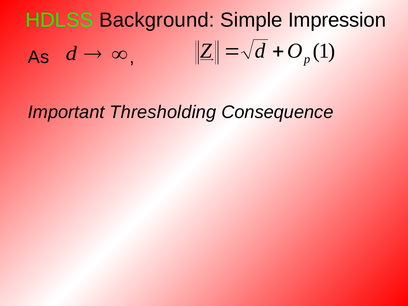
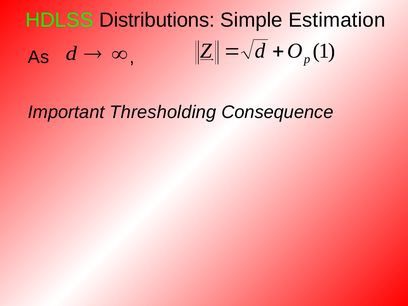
Background: Background -> Distributions
Impression: Impression -> Estimation
